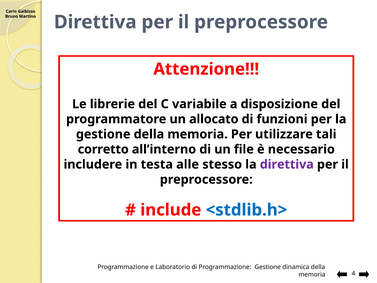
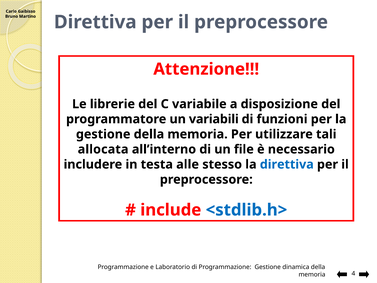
allocato: allocato -> variabili
corretto: corretto -> allocata
direttiva at (287, 164) colour: purple -> blue
